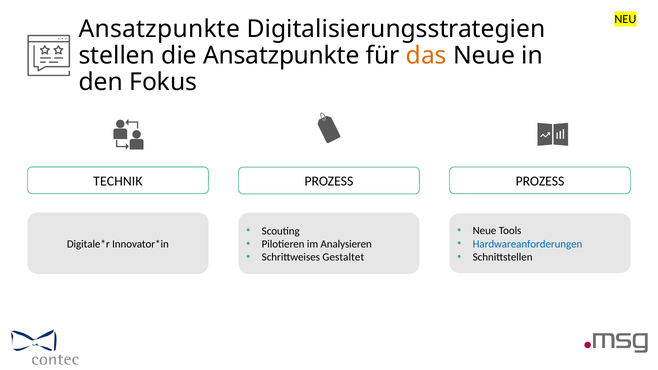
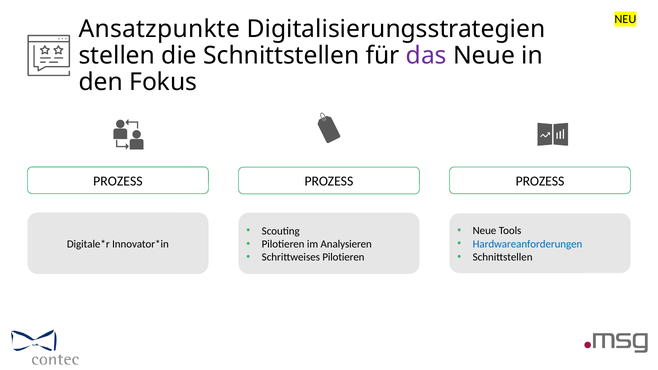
die Ansatzpunkte: Ansatzpunkte -> Schnittstellen
das colour: orange -> purple
TECHNIK at (118, 181): TECHNIK -> PROZESS
Schrittweises Gestaltet: Gestaltet -> Pilotieren
